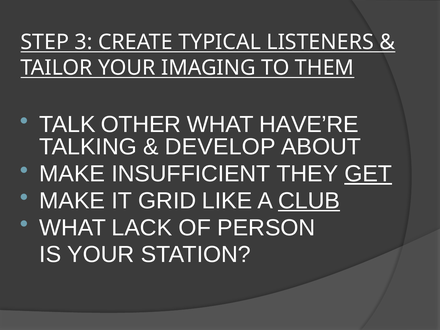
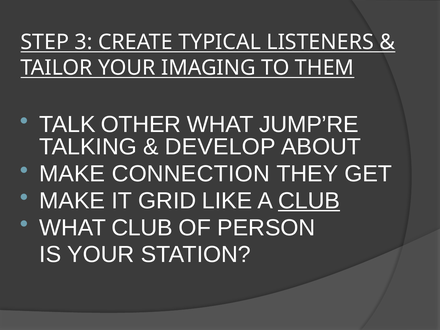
HAVE’RE: HAVE’RE -> JUMP’RE
INSUFFICIENT: INSUFFICIENT -> CONNECTION
GET underline: present -> none
WHAT LACK: LACK -> CLUB
